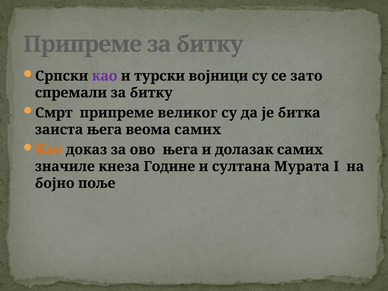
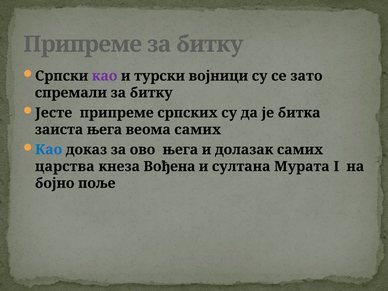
Смрт: Смрт -> Јесте
великог: великог -> српских
Као at (49, 150) colour: orange -> blue
значиле: значиле -> царства
Године: Године -> Вођена
